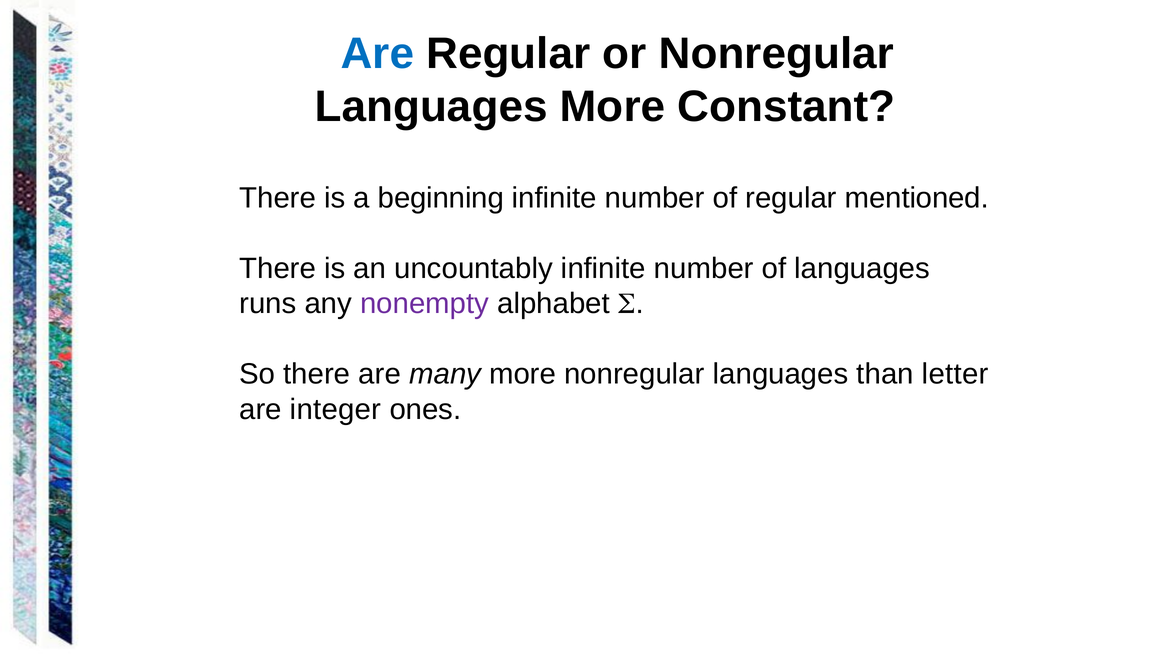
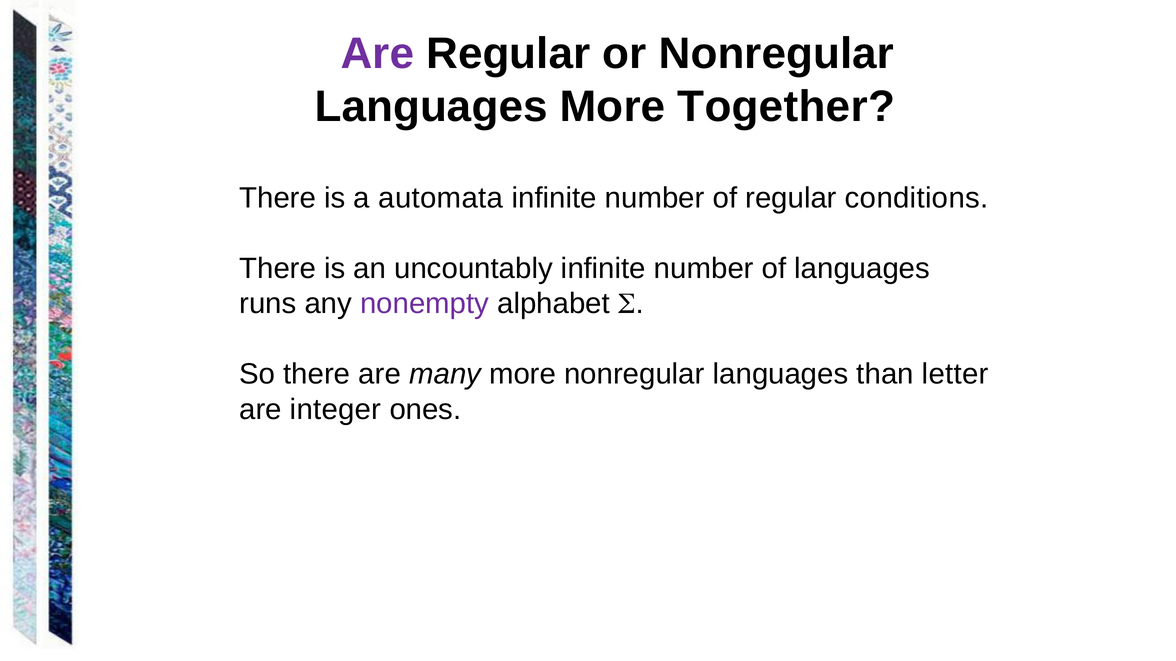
Are at (377, 54) colour: blue -> purple
Constant: Constant -> Together
beginning: beginning -> automata
mentioned: mentioned -> conditions
